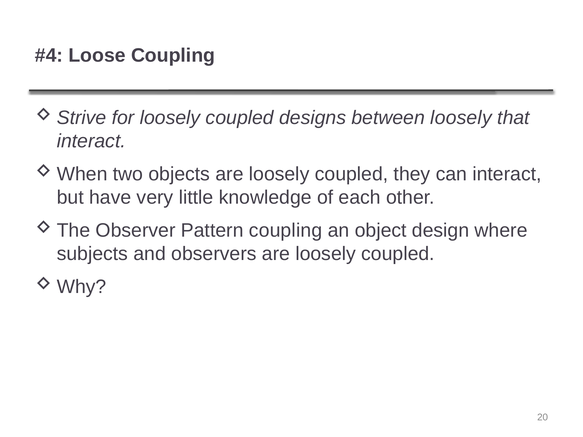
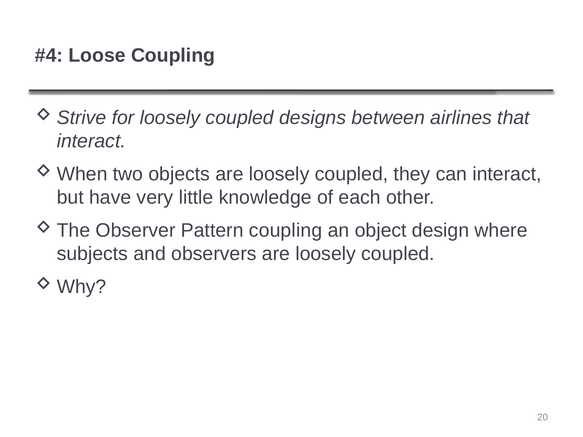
between loosely: loosely -> airlines
